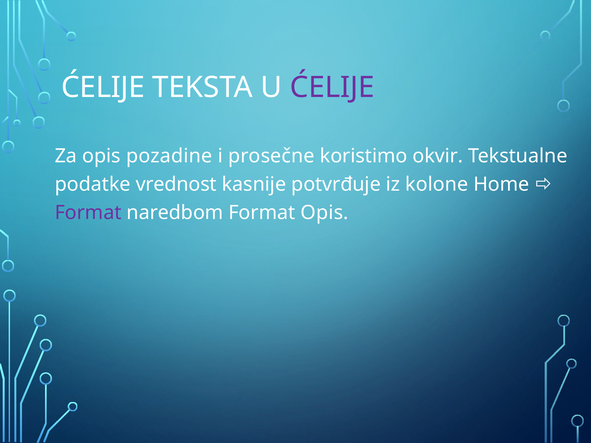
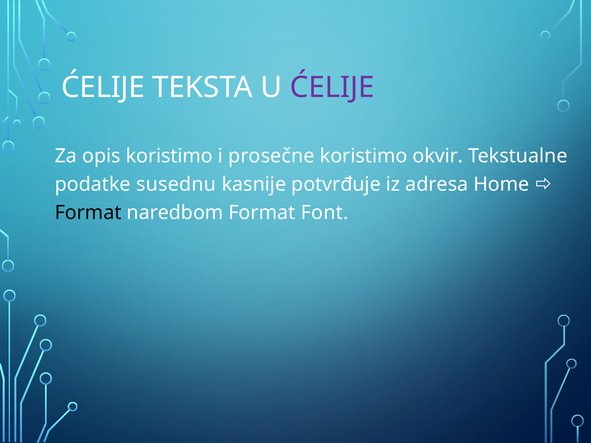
opis pozadine: pozadine -> koristimo
vrednost: vrednost -> susednu
kolone: kolone -> adresa
Format at (88, 213) colour: purple -> black
Format Opis: Opis -> Font
